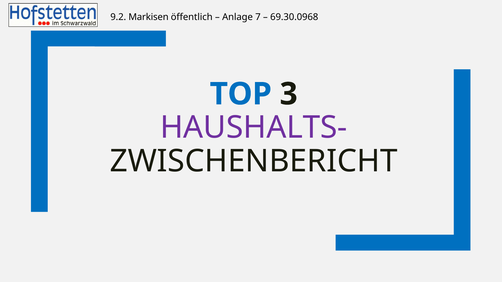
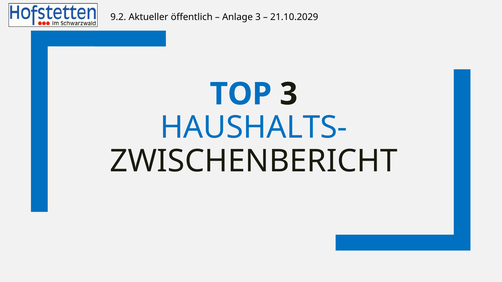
Markisen: Markisen -> Aktueller
Anlage 7: 7 -> 3
69.30.0968: 69.30.0968 -> 21.10.2029
HAUSHALTS- colour: purple -> blue
